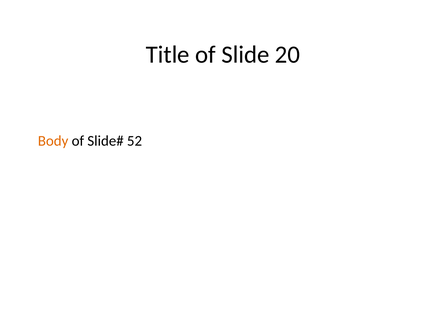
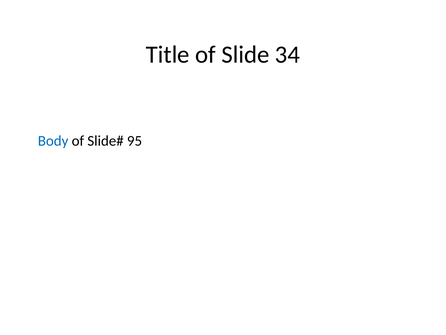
20: 20 -> 34
Body colour: orange -> blue
52: 52 -> 95
